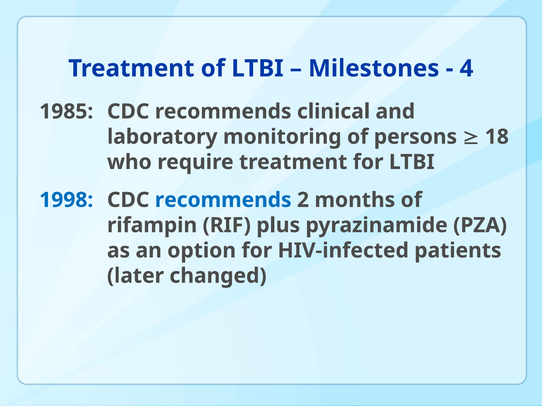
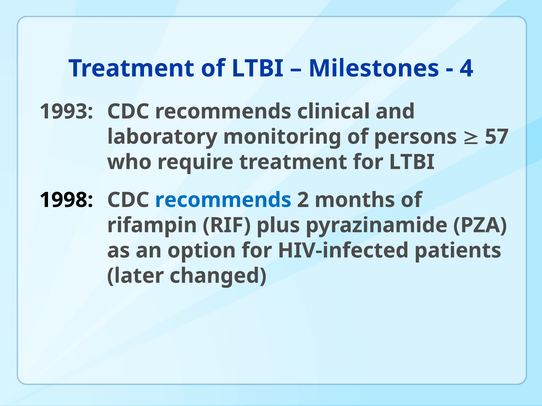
1985: 1985 -> 1993
18: 18 -> 57
1998 colour: blue -> black
